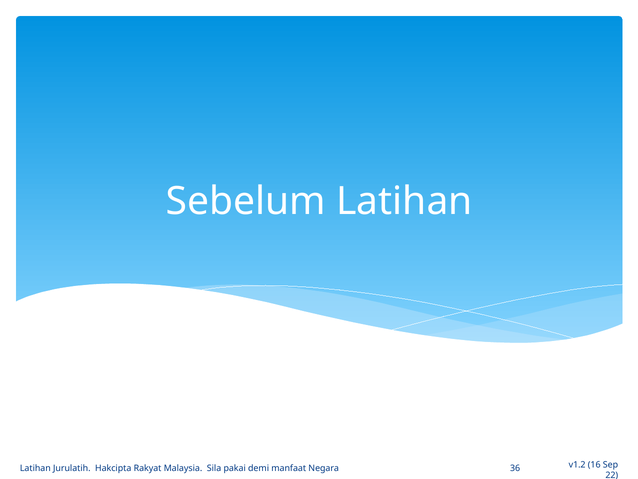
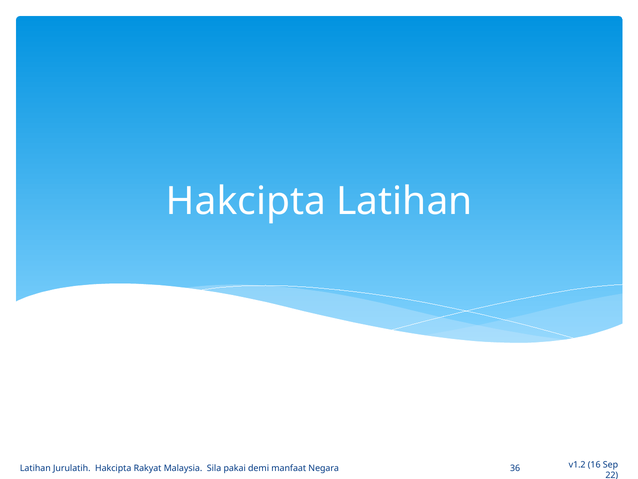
Sebelum at (246, 201): Sebelum -> Hakcipta
